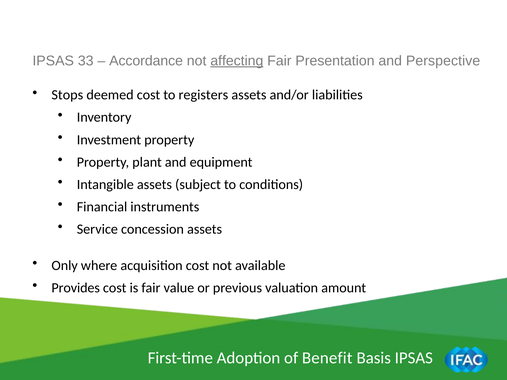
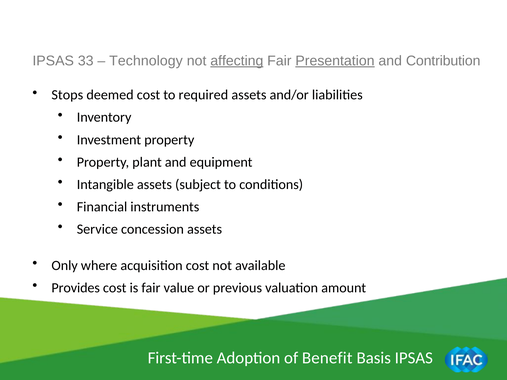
Accordance: Accordance -> Technology
Presentation underline: none -> present
Perspective: Perspective -> Contribution
registers: registers -> required
